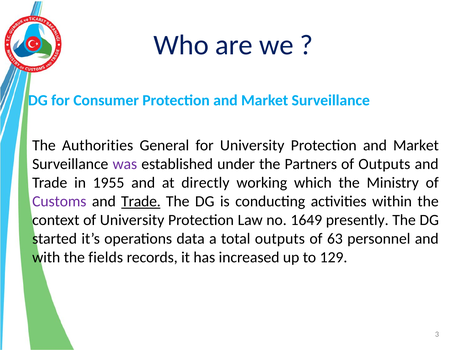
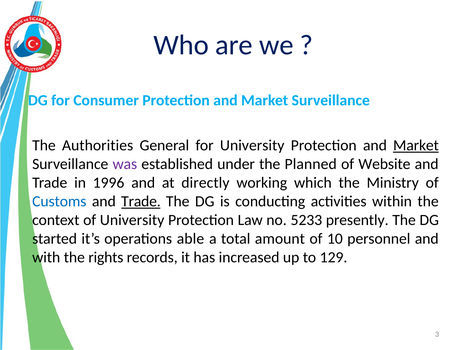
Market at (416, 146) underline: none -> present
Partners: Partners -> Planned
of Outputs: Outputs -> Website
1955: 1955 -> 1996
Customs colour: purple -> blue
1649: 1649 -> 5233
data: data -> able
total outputs: outputs -> amount
63: 63 -> 10
fields: fields -> rights
